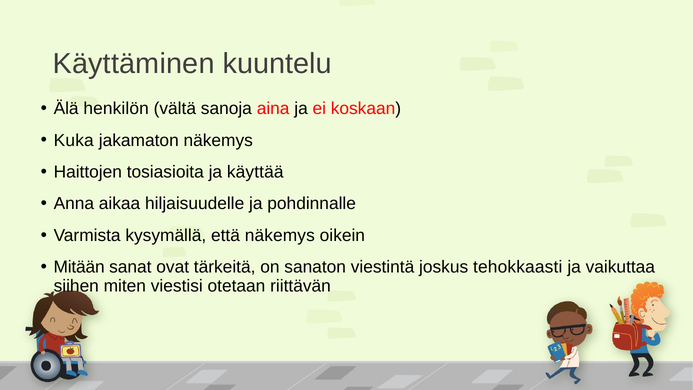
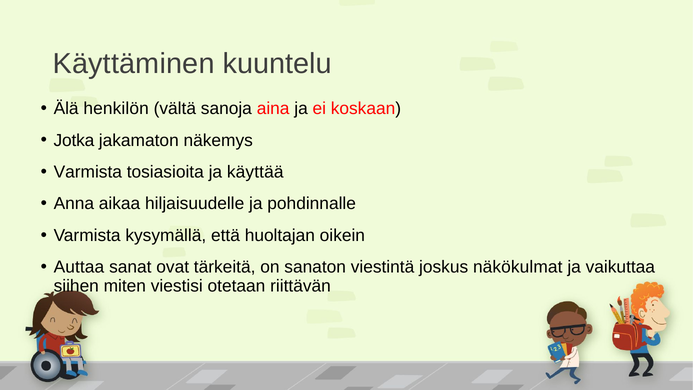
Kuka: Kuka -> Jotka
Haittojen at (88, 172): Haittojen -> Varmista
että näkemys: näkemys -> huoltajan
Mitään: Mitään -> Auttaa
tehokkaasti: tehokkaasti -> näkökulmat
